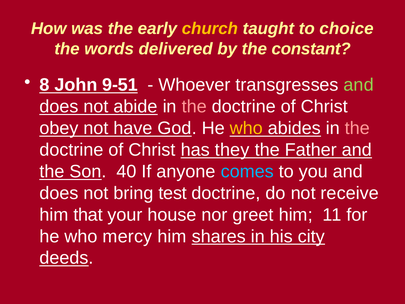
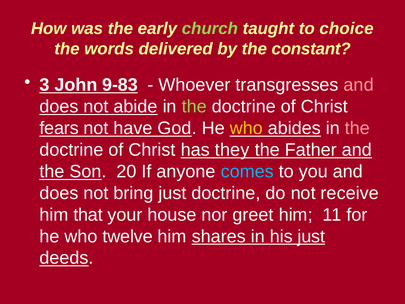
church colour: yellow -> light green
8: 8 -> 3
9-51: 9-51 -> 9-83
and at (359, 85) colour: light green -> pink
the at (194, 107) colour: pink -> light green
obey: obey -> fears
40: 40 -> 20
bring test: test -> just
mercy: mercy -> twelve
his city: city -> just
